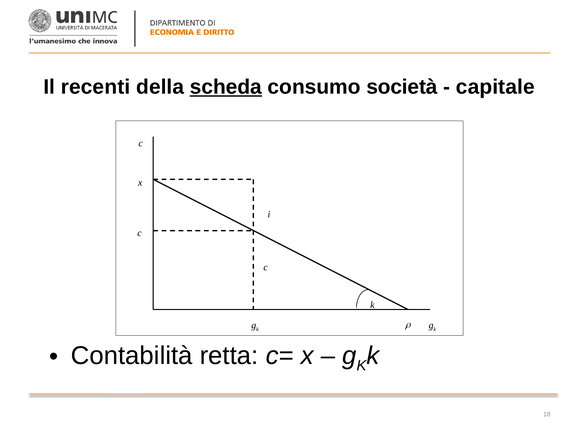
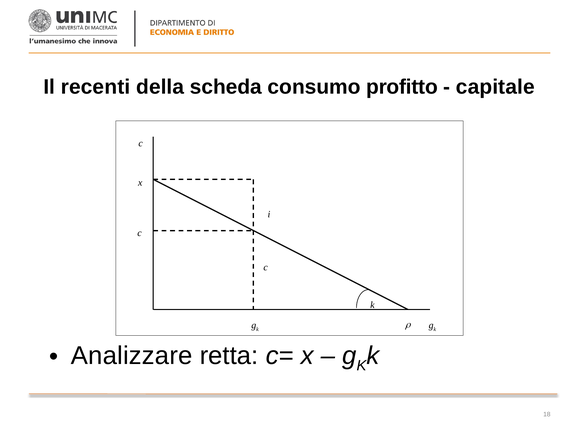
scheda underline: present -> none
società: società -> profitto
Contabilità: Contabilità -> Analizzare
